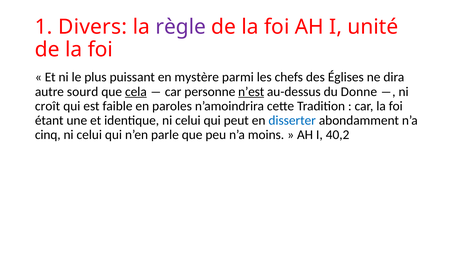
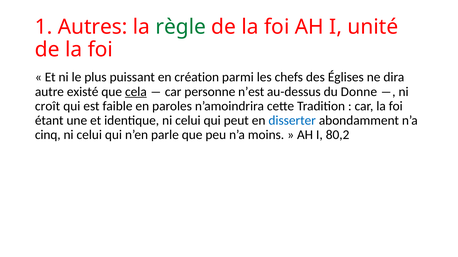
Divers: Divers -> Autres
règle colour: purple -> green
mystère: mystère -> création
sourd: sourd -> existé
n’est underline: present -> none
40,2: 40,2 -> 80,2
